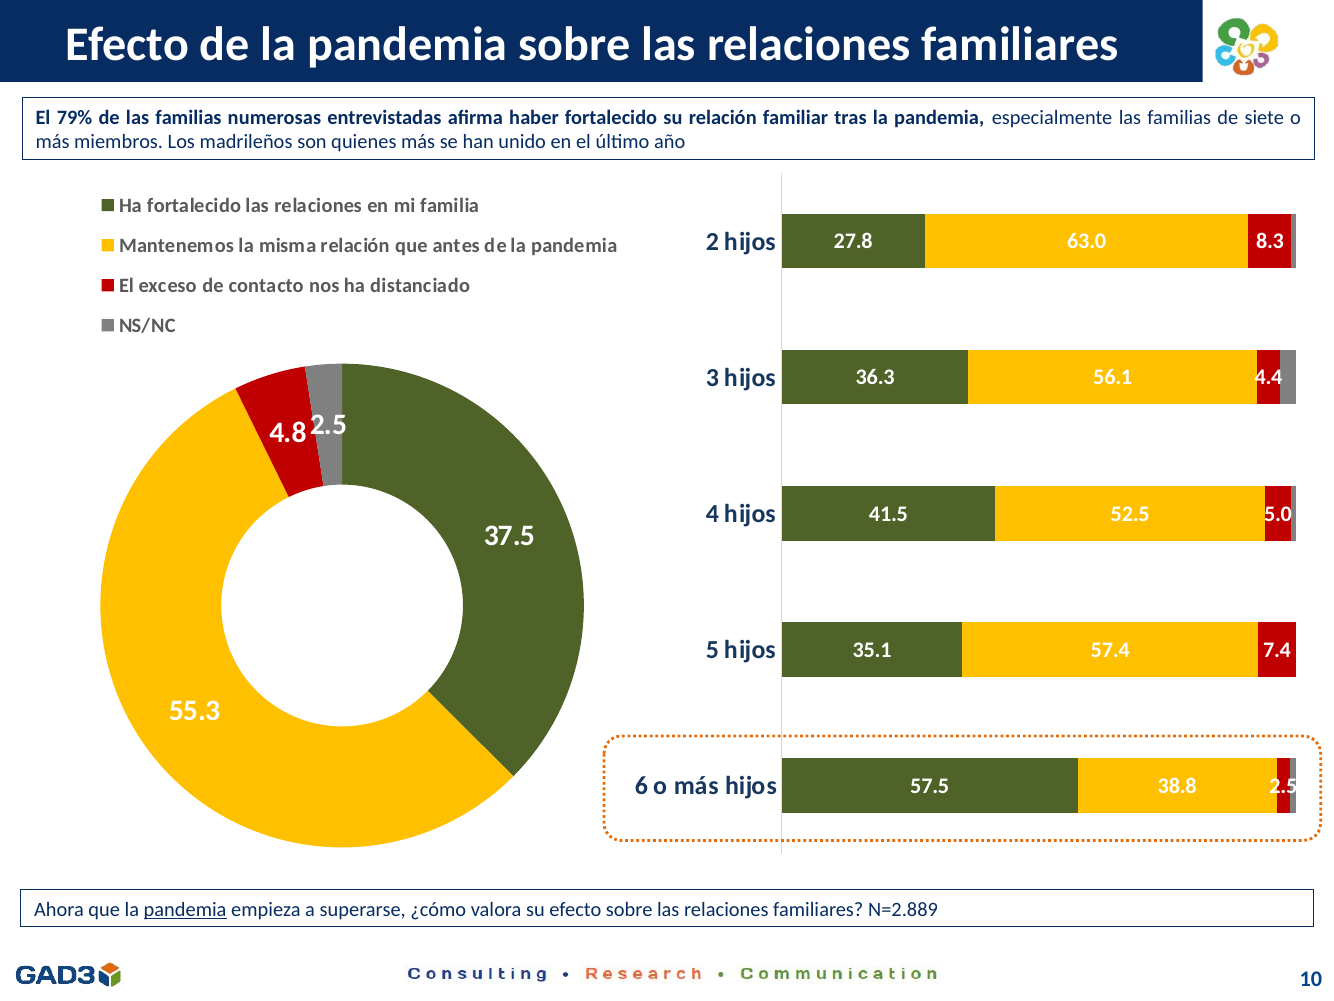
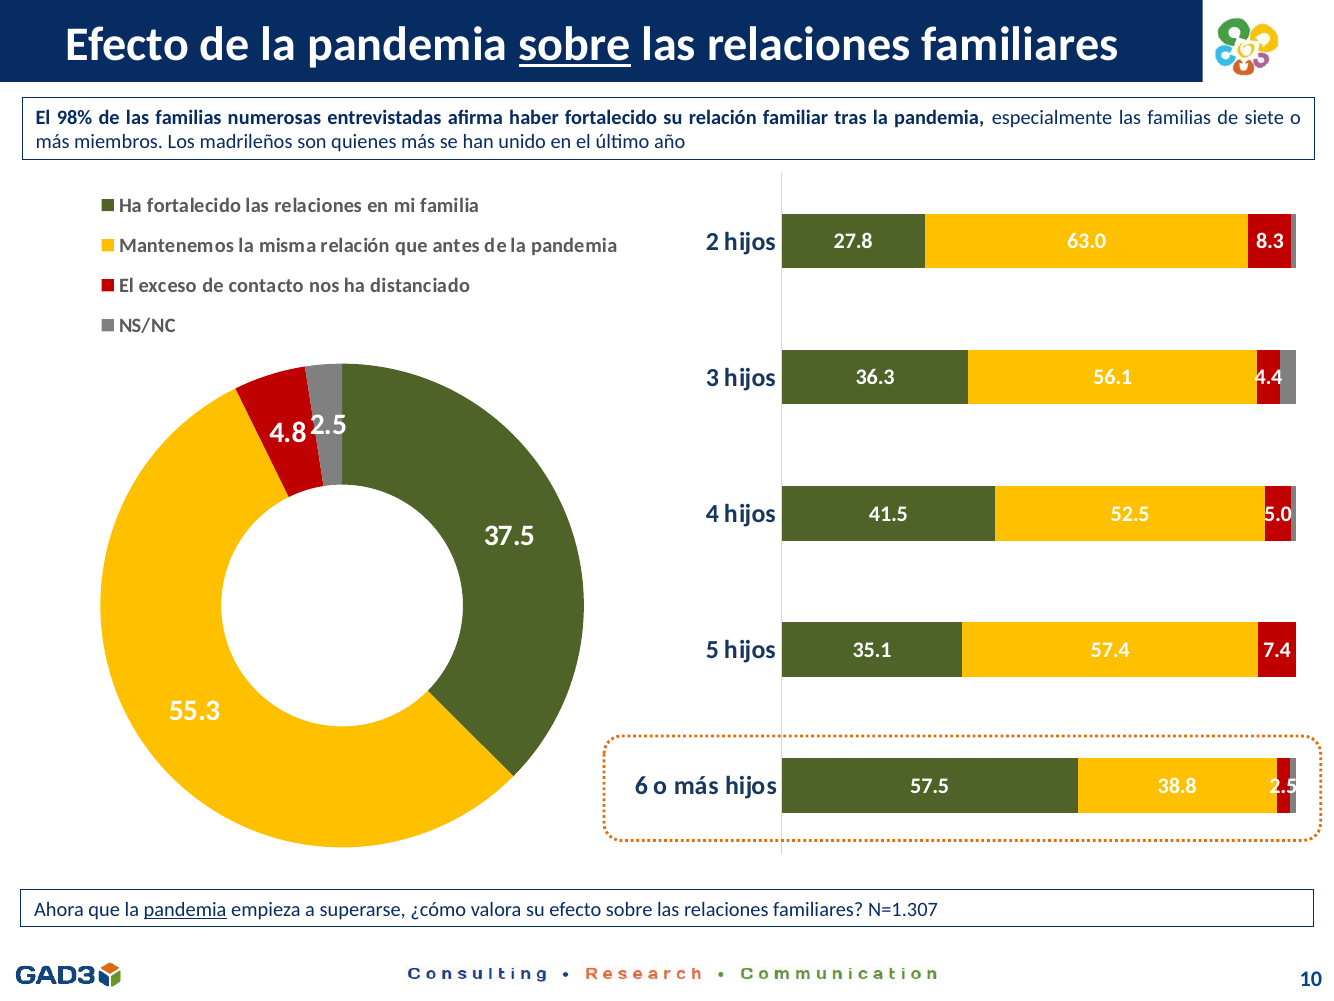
sobre at (575, 44) underline: none -> present
79%: 79% -> 98%
N=2.889: N=2.889 -> N=1.307
